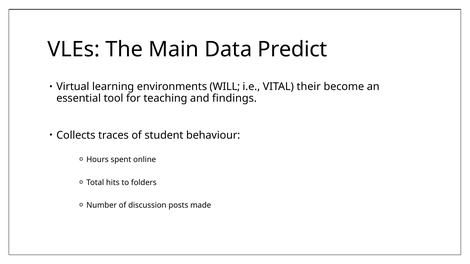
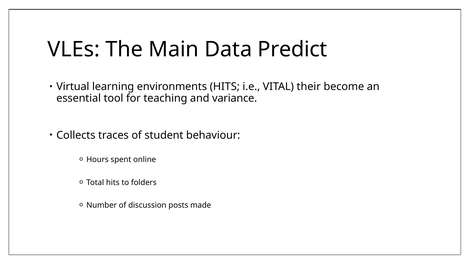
environments WILL: WILL -> HITS
findings: findings -> variance
